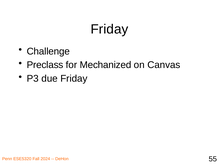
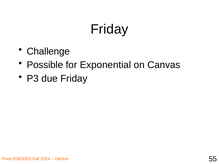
Preclass: Preclass -> Possible
Mechanized: Mechanized -> Exponential
